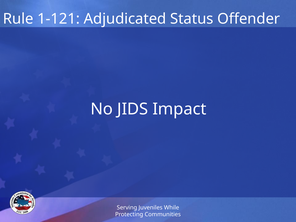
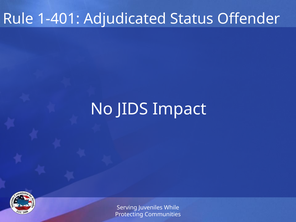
1-121: 1-121 -> 1-401
